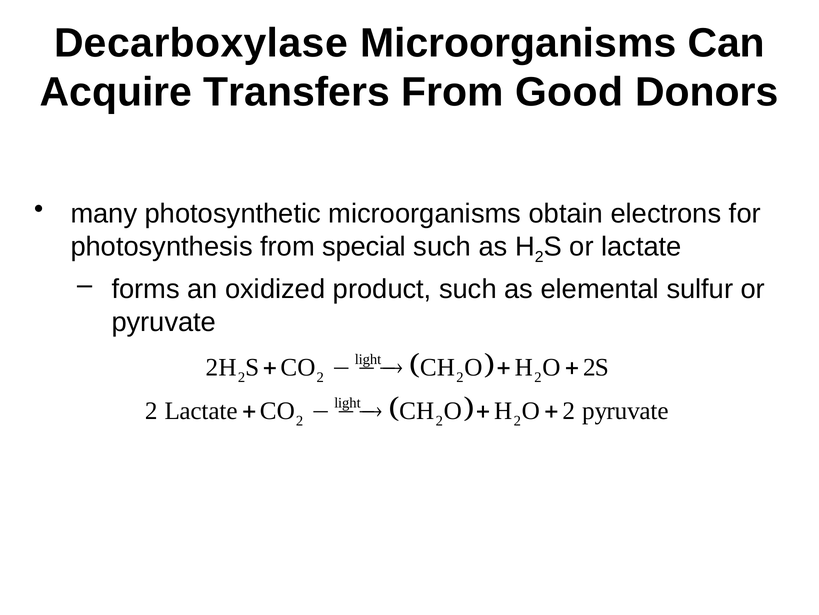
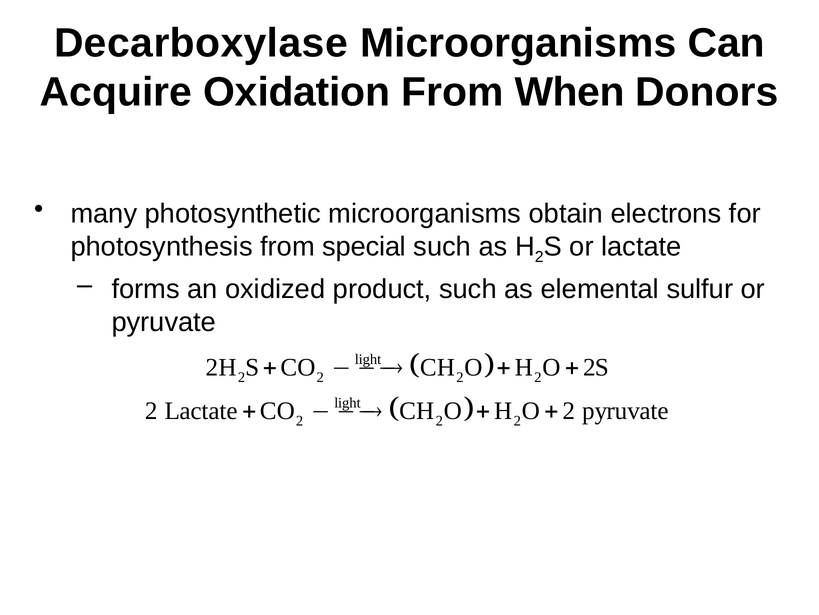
Transfers: Transfers -> Oxidation
Good: Good -> When
